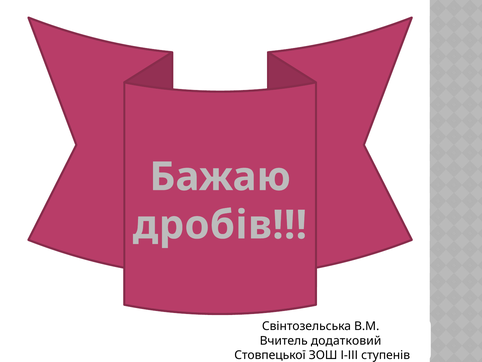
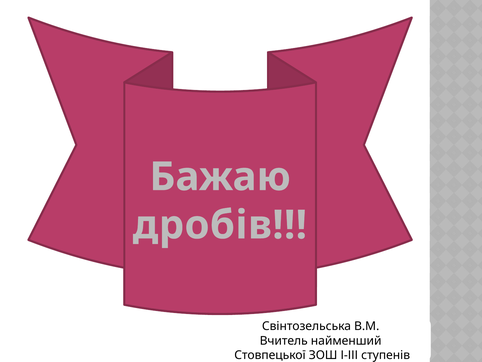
додатковий: додатковий -> найменший
